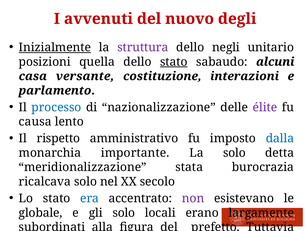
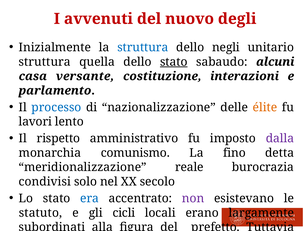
Inizialmente underline: present -> none
struttura at (143, 47) colour: purple -> blue
posizioni at (45, 62): posizioni -> struttura
élite colour: purple -> orange
causa: causa -> lavori
dalla colour: blue -> purple
importante: importante -> comunismo
La solo: solo -> fino
stata: stata -> reale
ricalcava: ricalcava -> condivisi
globale: globale -> statuto
gli solo: solo -> cicli
